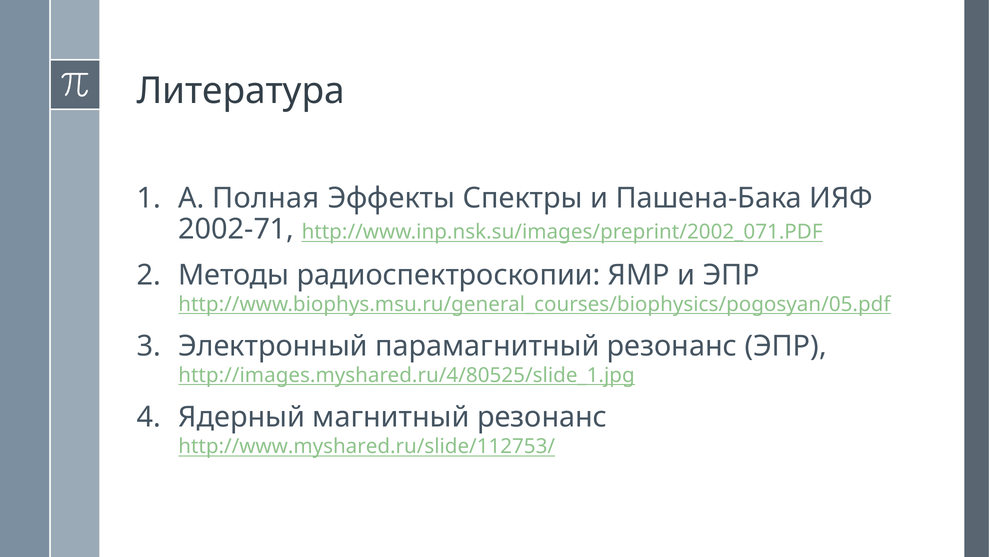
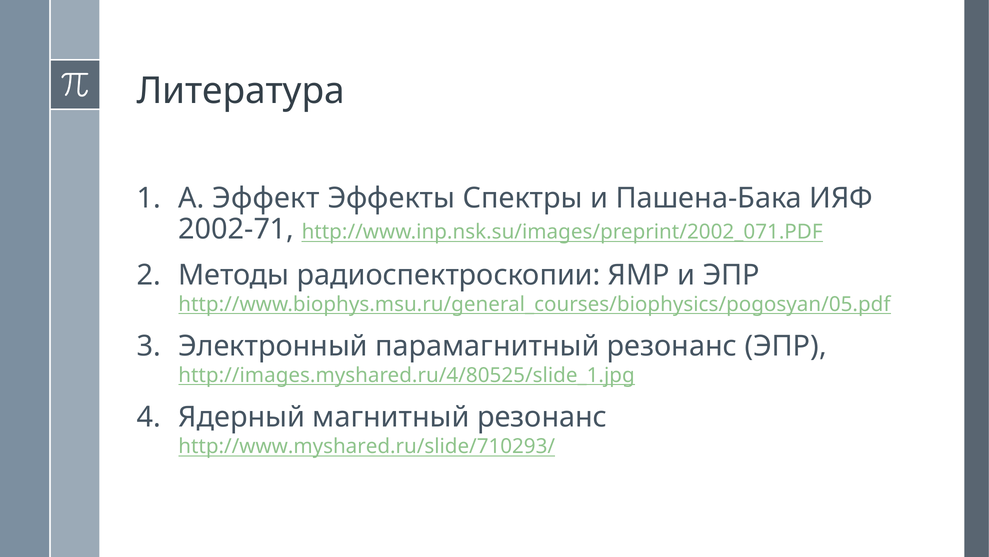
Полная: Полная -> Эффект
http://www.myshared.ru/slide/112753/: http://www.myshared.ru/slide/112753/ -> http://www.myshared.ru/slide/710293/
